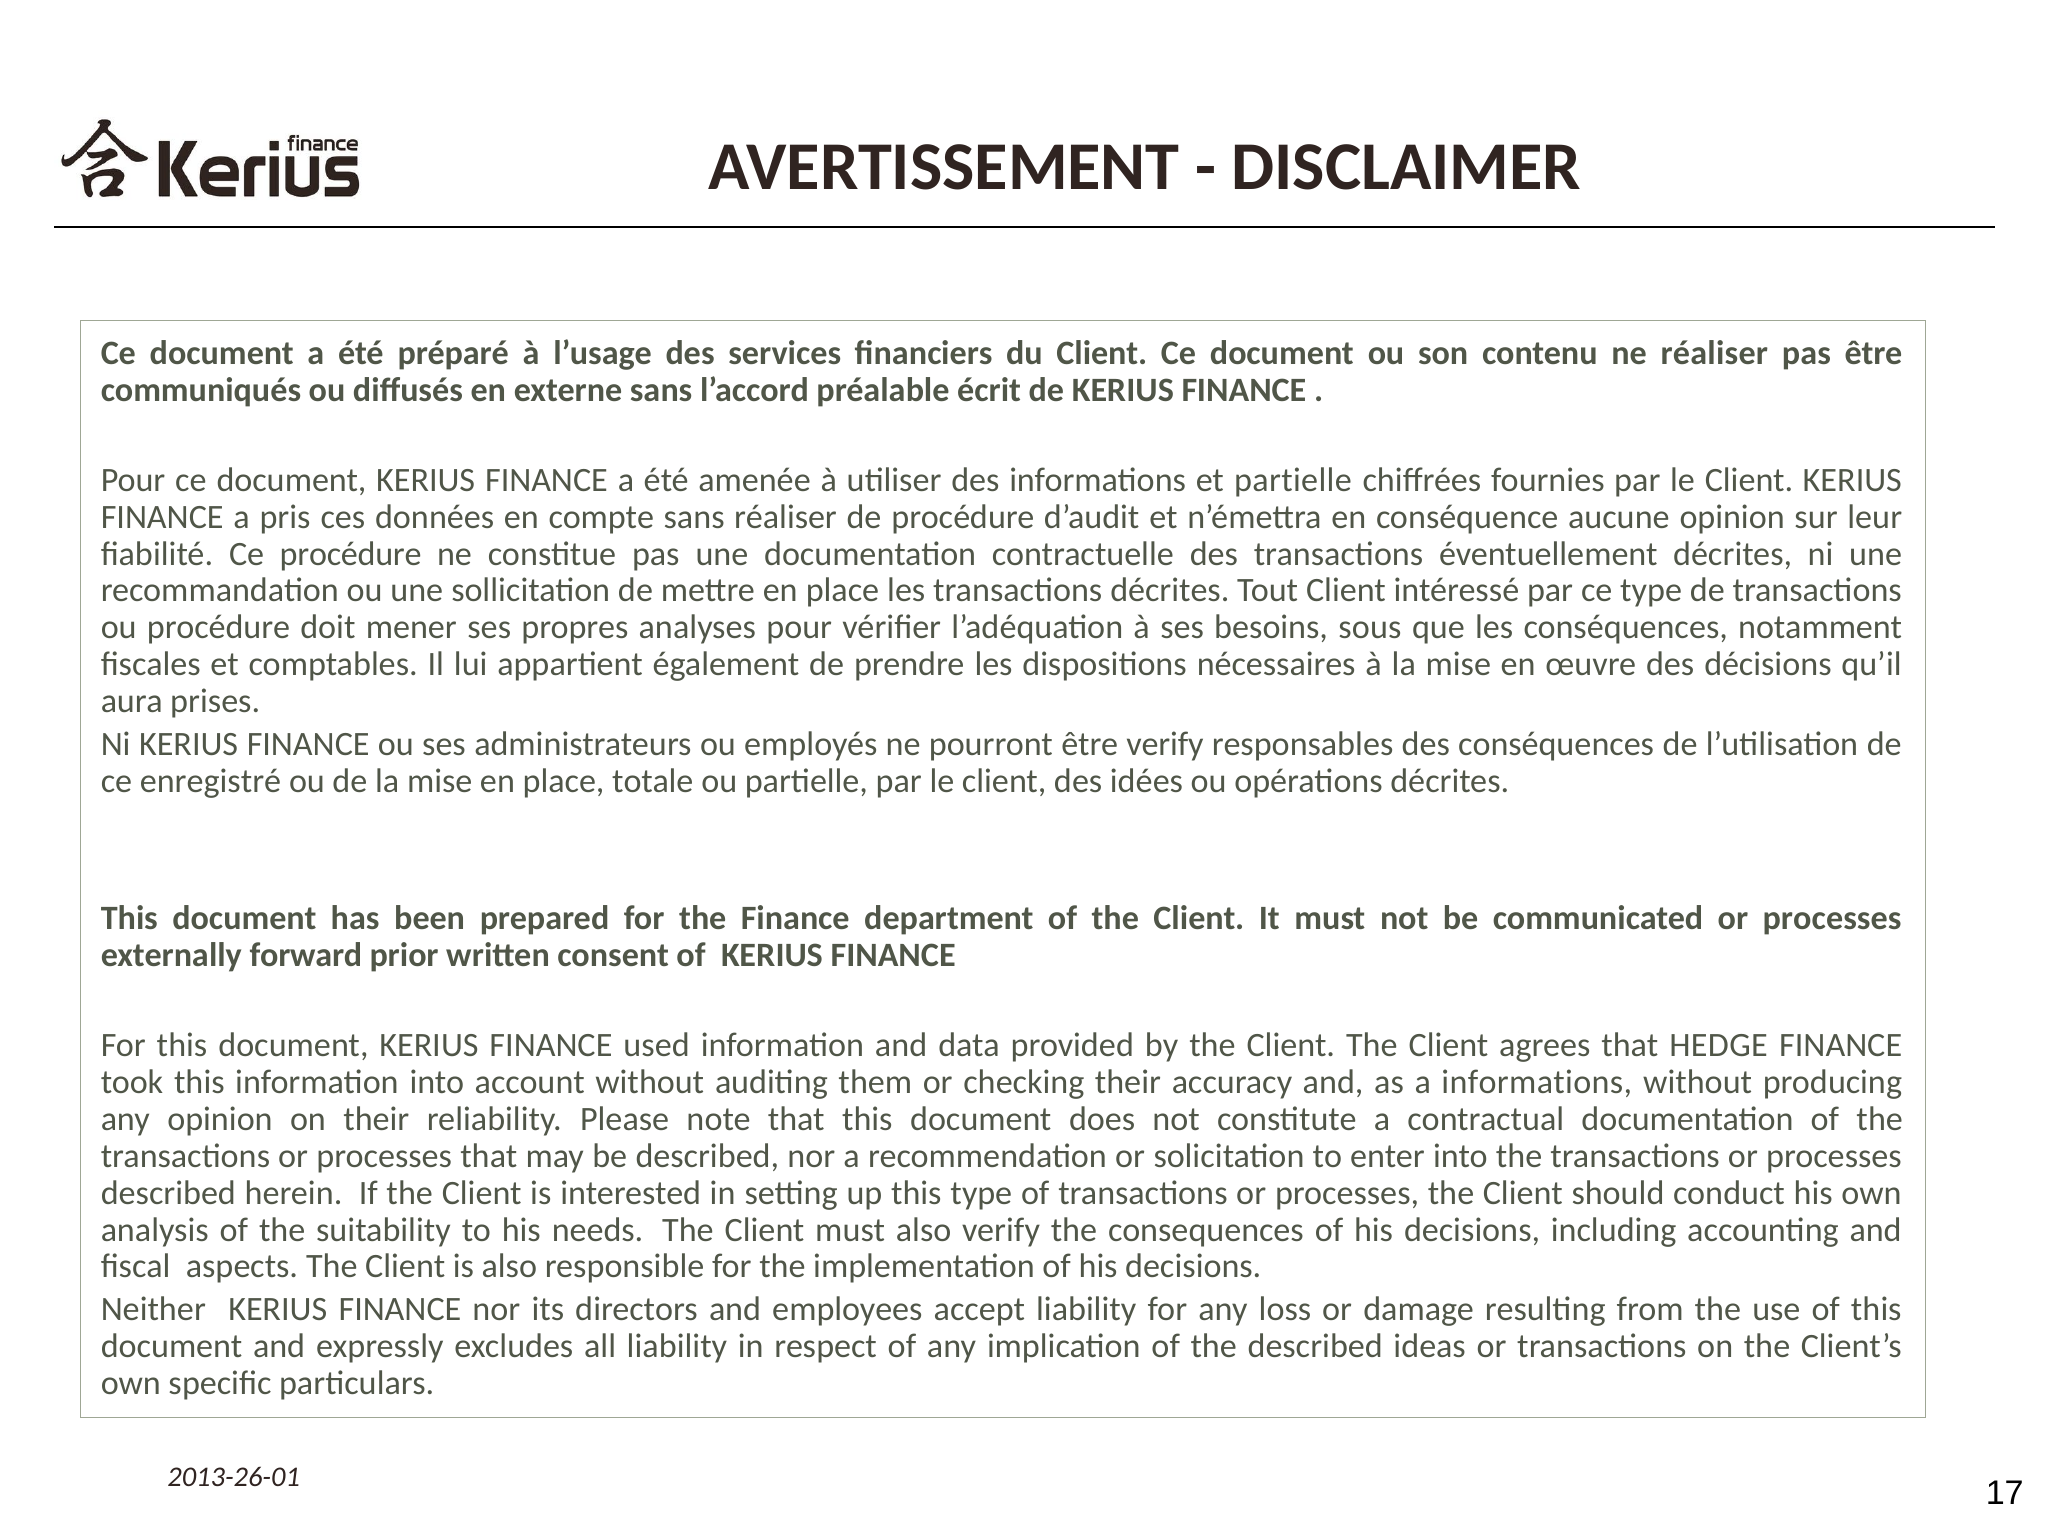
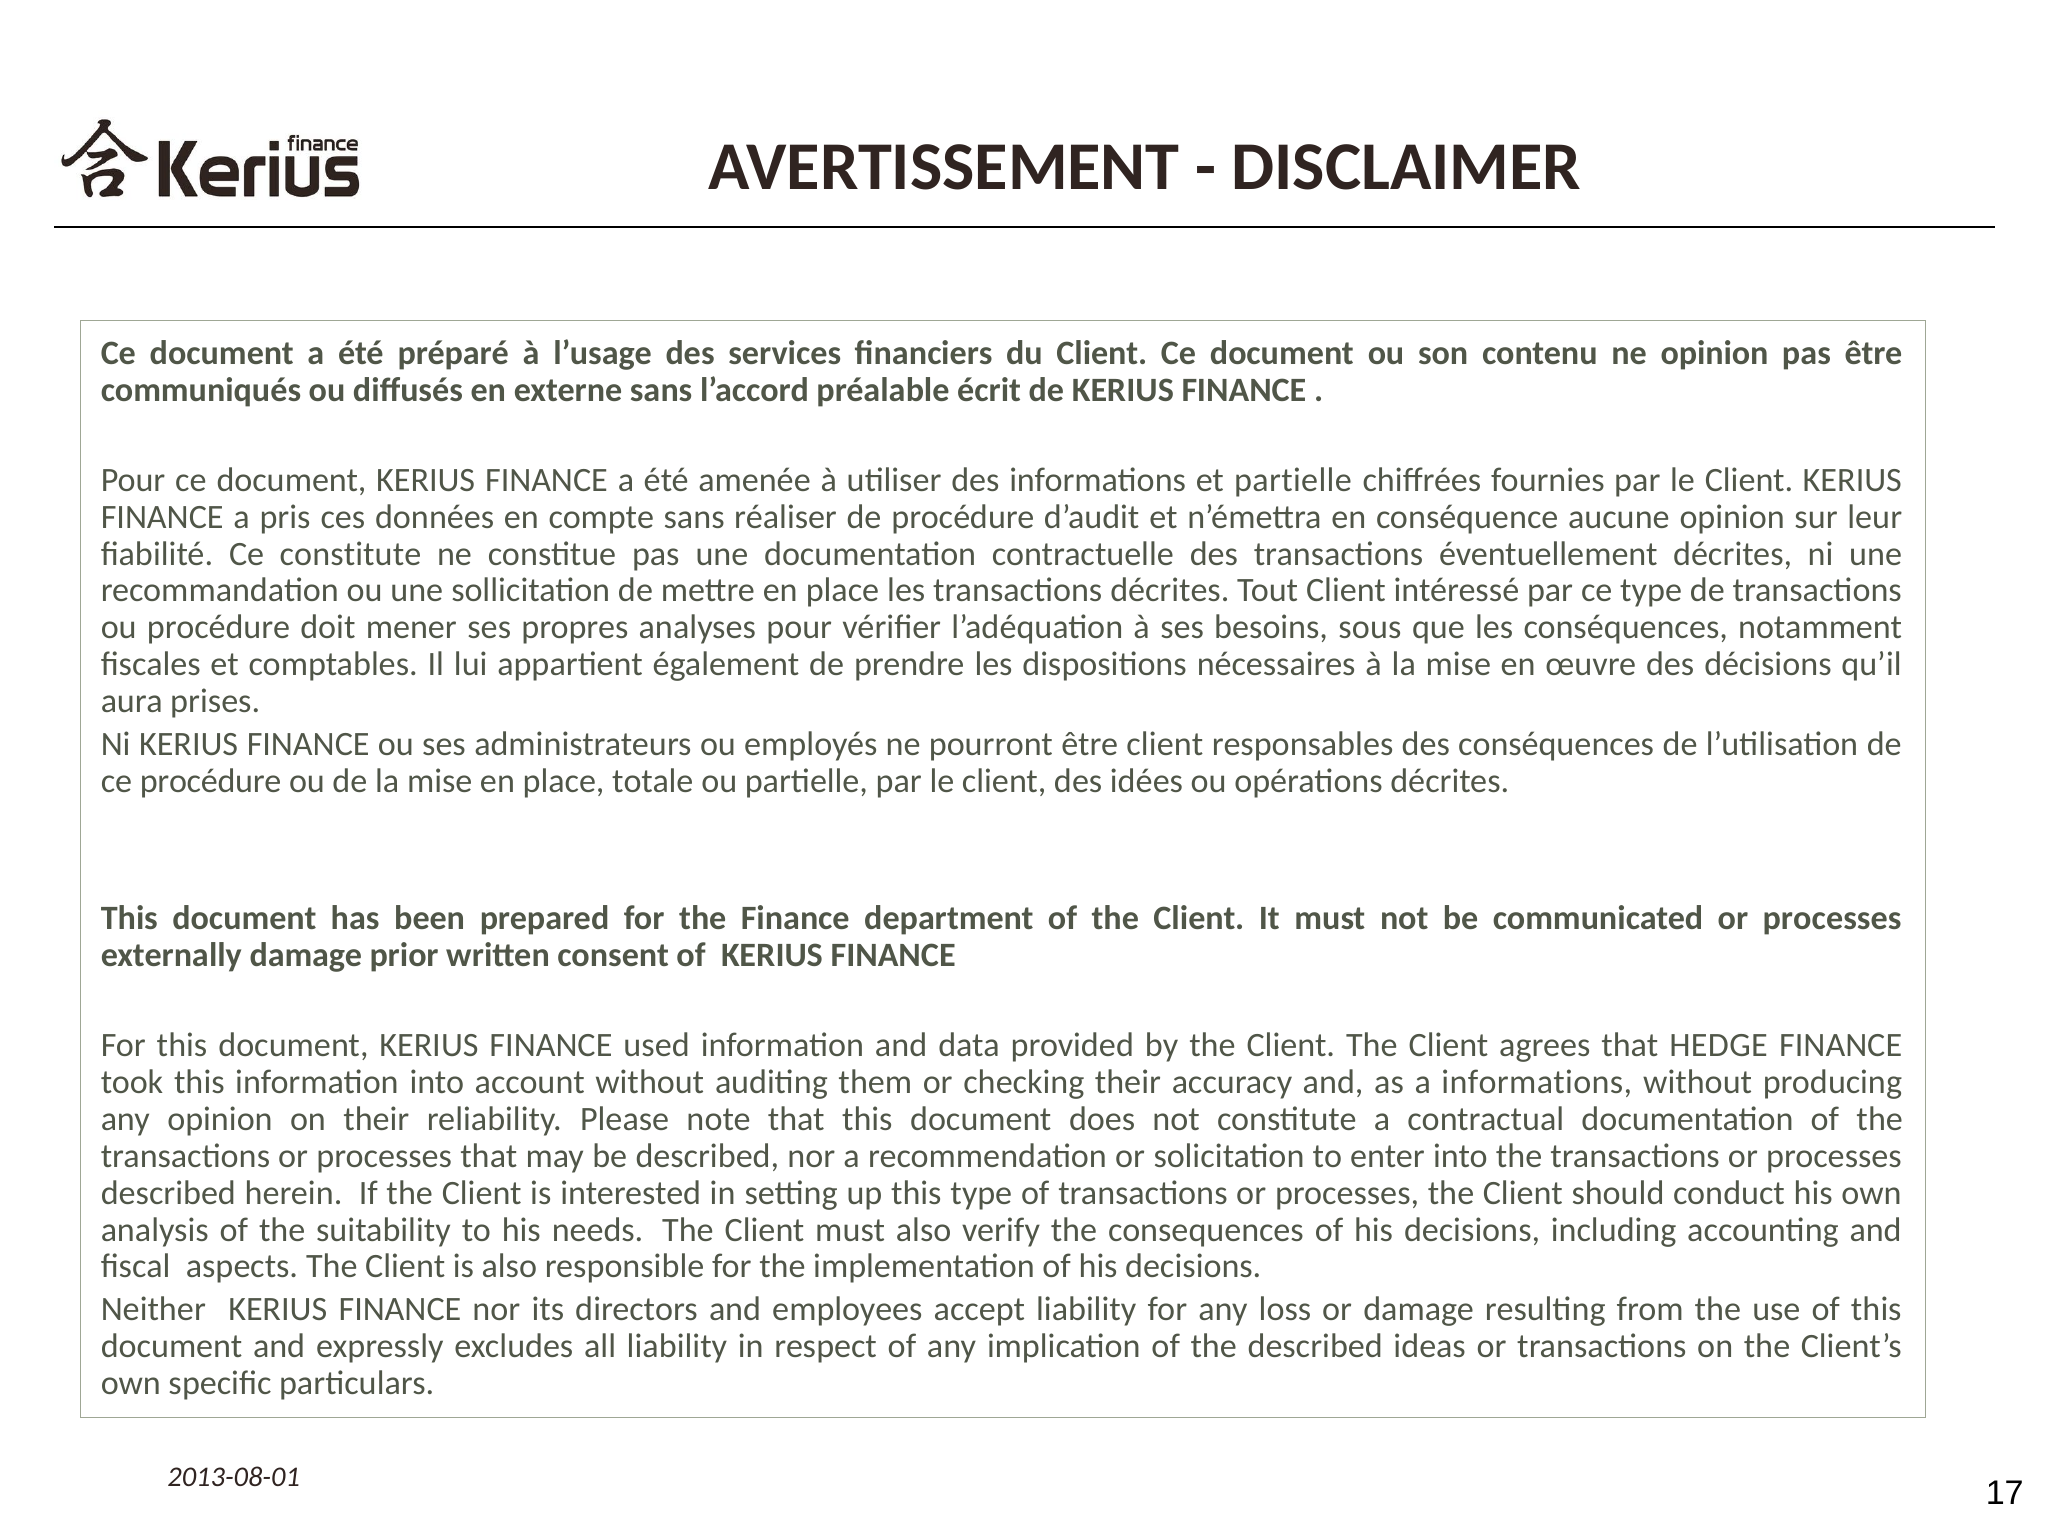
ne réaliser: réaliser -> opinion
Ce procédure: procédure -> constitute
être verify: verify -> client
ce enregistré: enregistré -> procédure
externally forward: forward -> damage
2013-26-01: 2013-26-01 -> 2013-08-01
